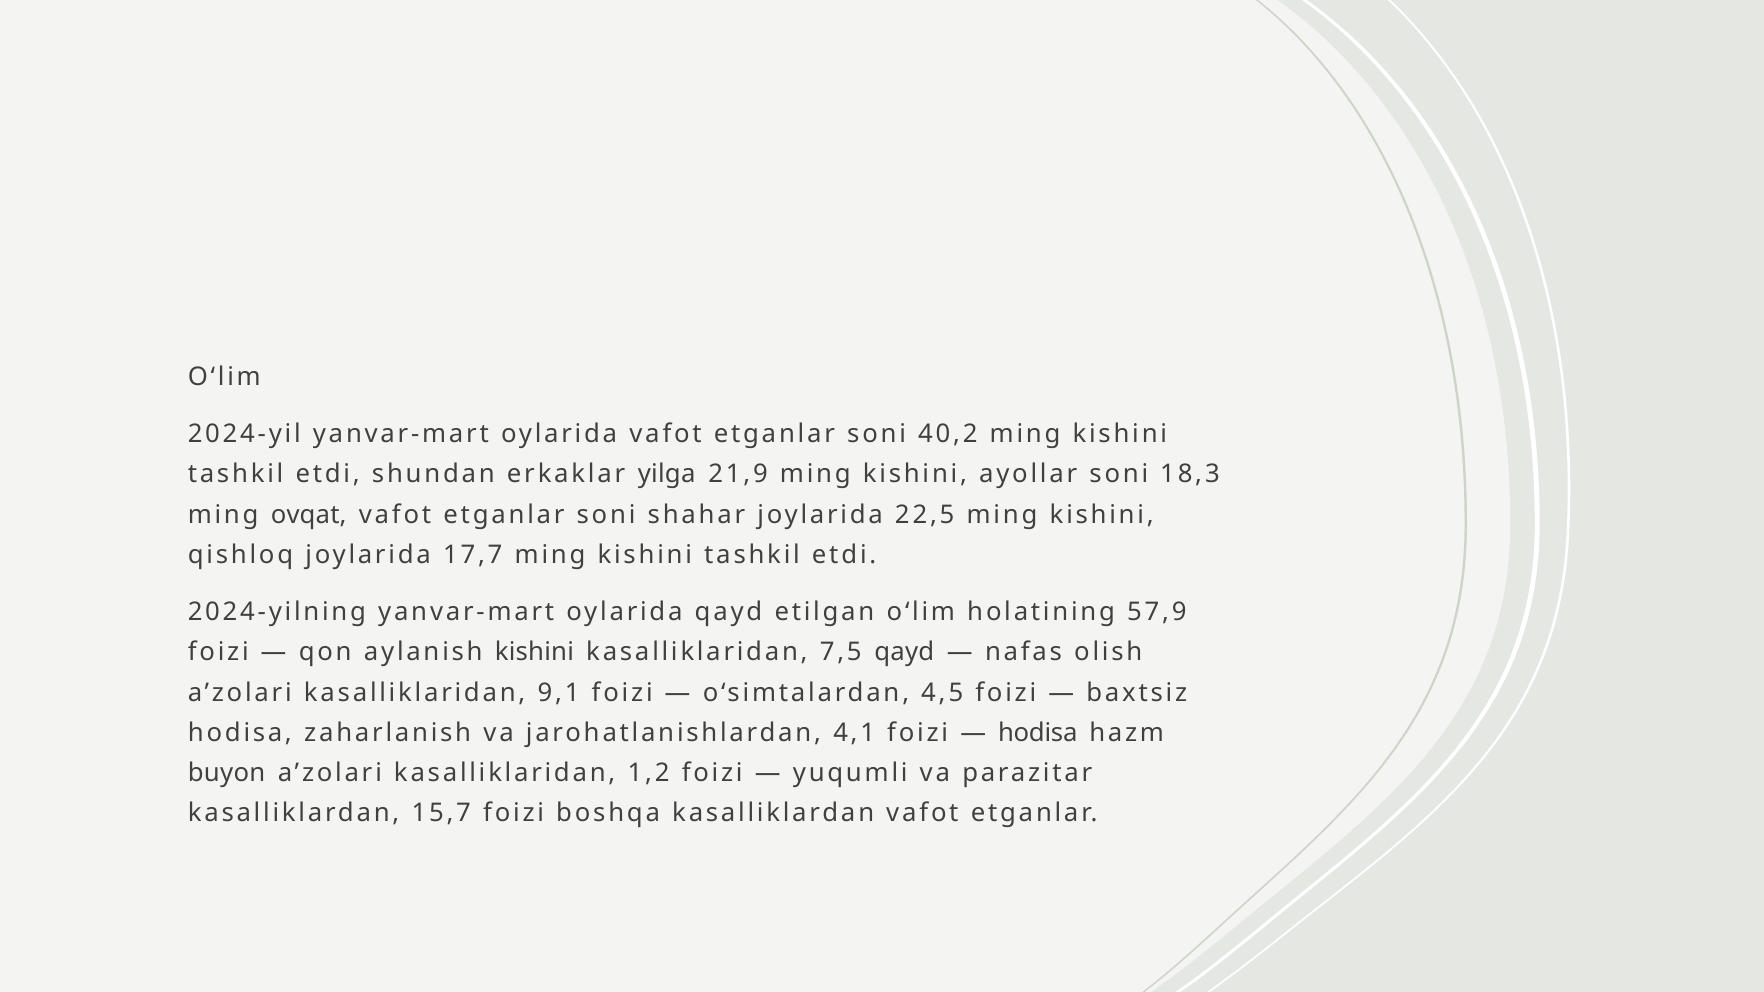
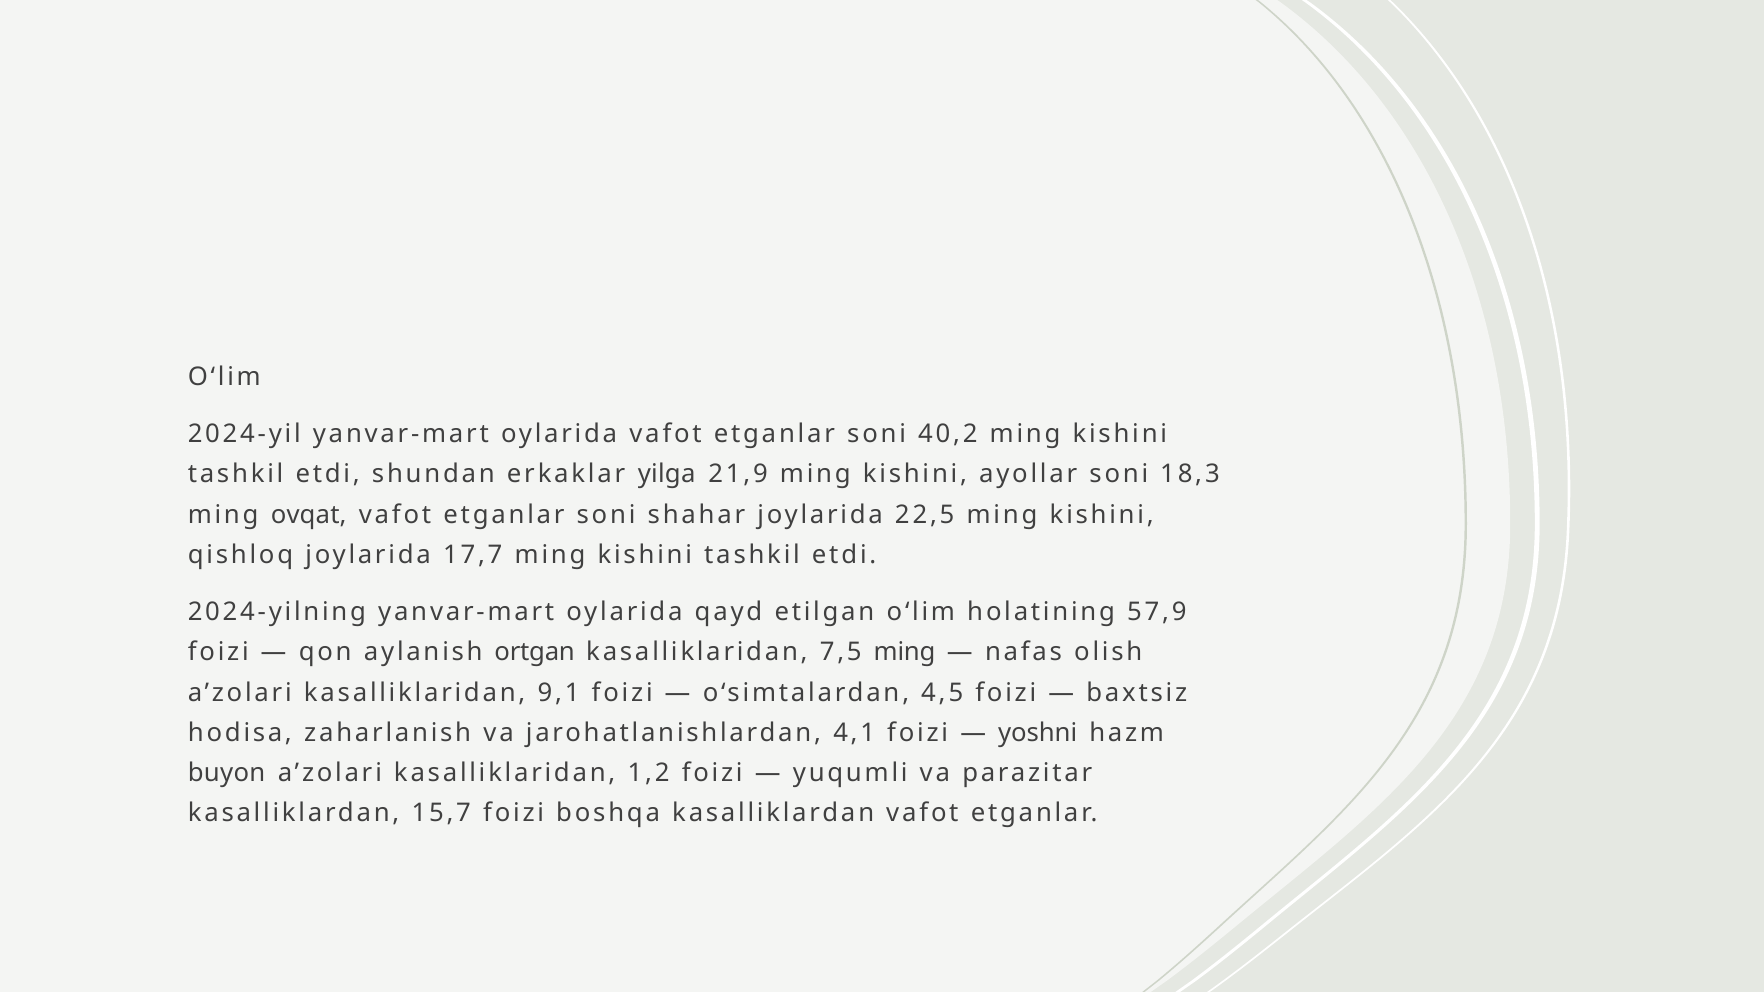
aylanish kishini: kishini -> ortgan
7,5 qayd: qayd -> ming
hodisa at (1038, 733): hodisa -> yoshni
